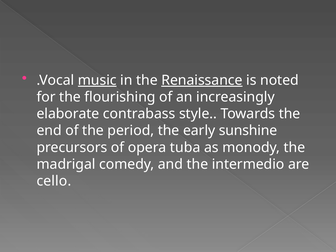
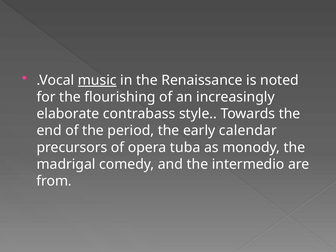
Renaissance underline: present -> none
sunshine: sunshine -> calendar
cello: cello -> from
